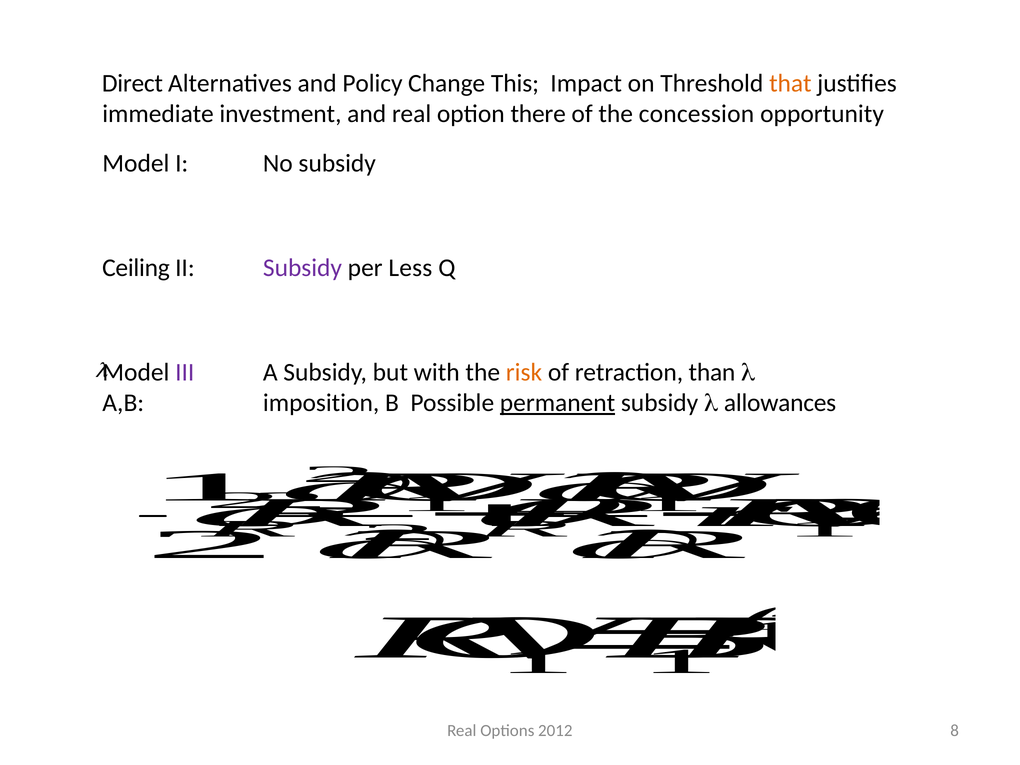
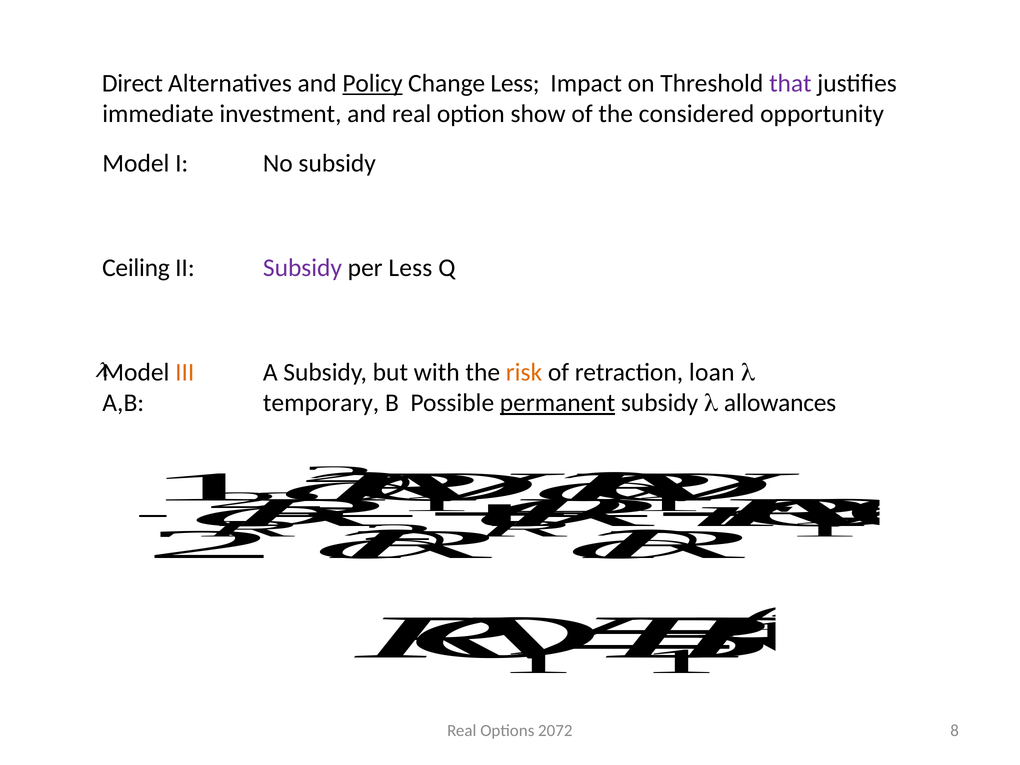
Policy underline: none -> present
Change This: This -> Less
that colour: orange -> purple
there: there -> show
concession: concession -> considered
III colour: purple -> orange
than: than -> loan
imposition: imposition -> temporary
2012: 2012 -> 2072
